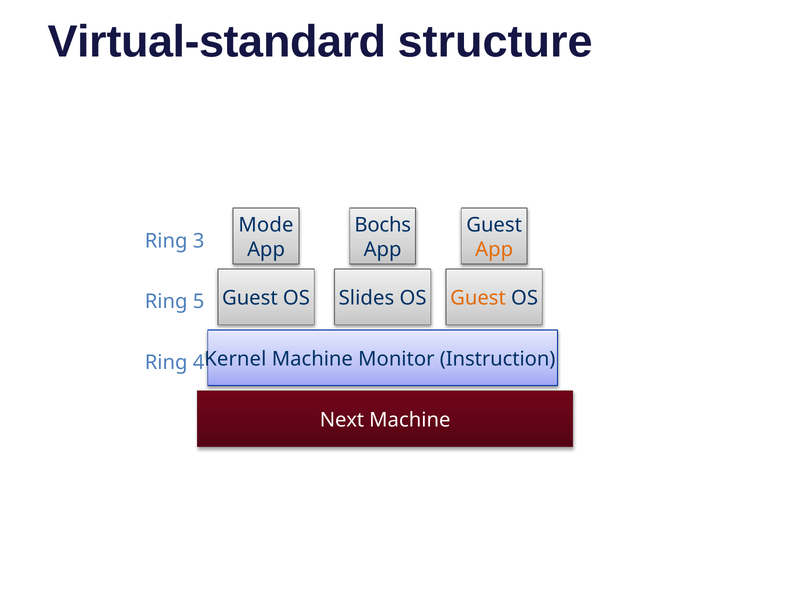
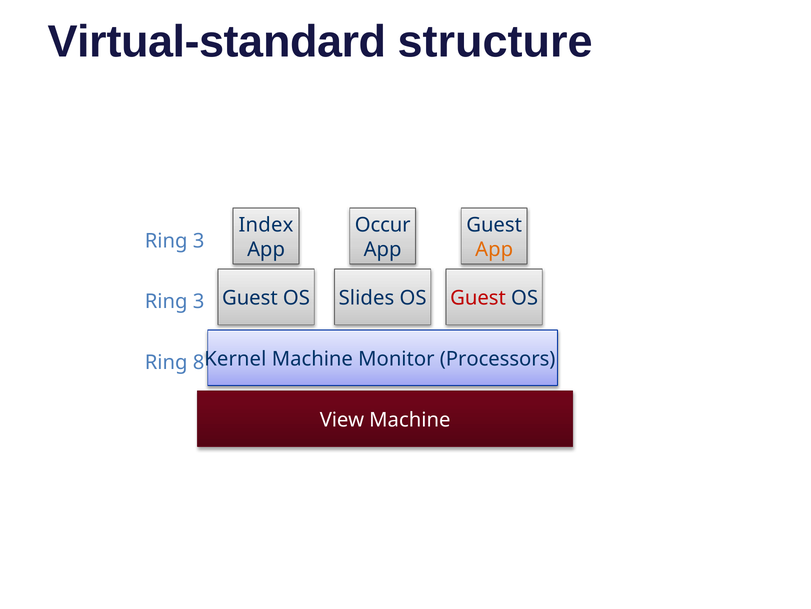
Mode: Mode -> Index
Bochs: Bochs -> Occur
Guest at (478, 298) colour: orange -> red
5 at (199, 301): 5 -> 3
Instruction: Instruction -> Processors
4: 4 -> 8
Next: Next -> View
